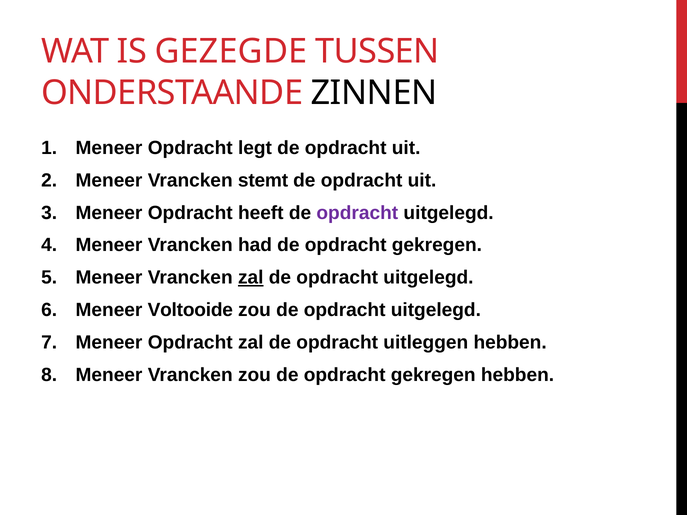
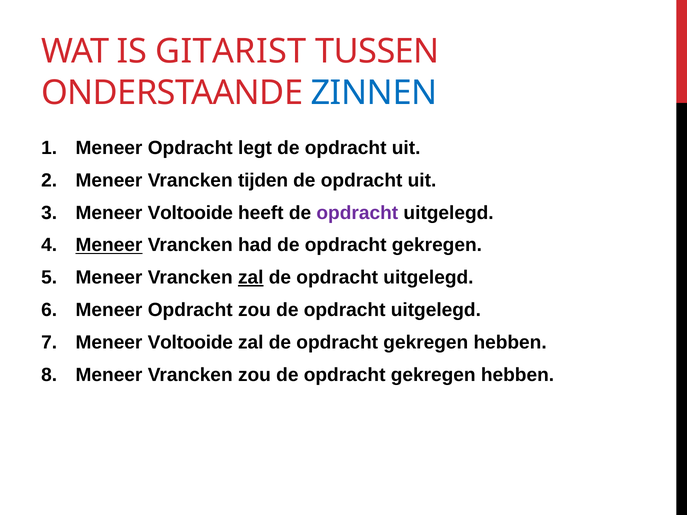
GEZEGDE: GEZEGDE -> GITARIST
ZINNEN colour: black -> blue
stemt: stemt -> tijden
Opdracht at (190, 213): Opdracht -> Voltooide
Meneer at (109, 245) underline: none -> present
Voltooide at (190, 310): Voltooide -> Opdracht
Opdracht at (190, 343): Opdracht -> Voltooide
zal de opdracht uitleggen: uitleggen -> gekregen
